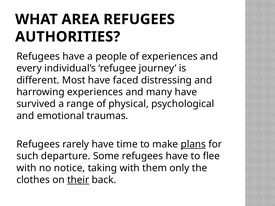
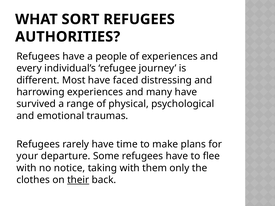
AREA: AREA -> SORT
plans underline: present -> none
such: such -> your
